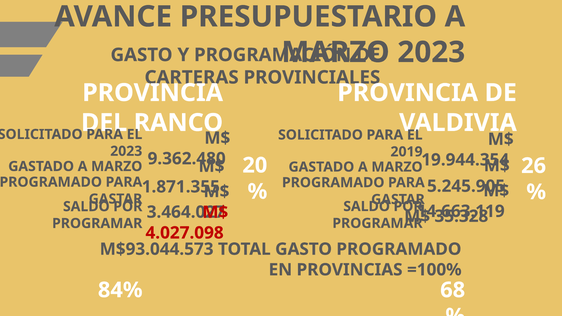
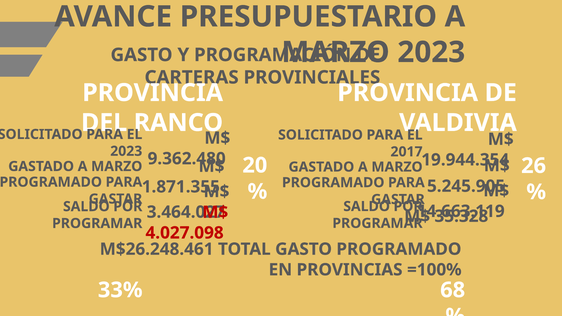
2019: 2019 -> 2017
M$93.044.573: M$93.044.573 -> M$26.248.461
84%: 84% -> 33%
